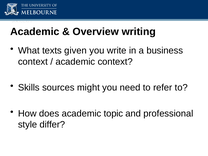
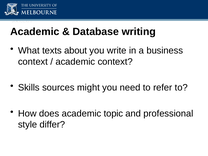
Overview: Overview -> Database
given: given -> about
